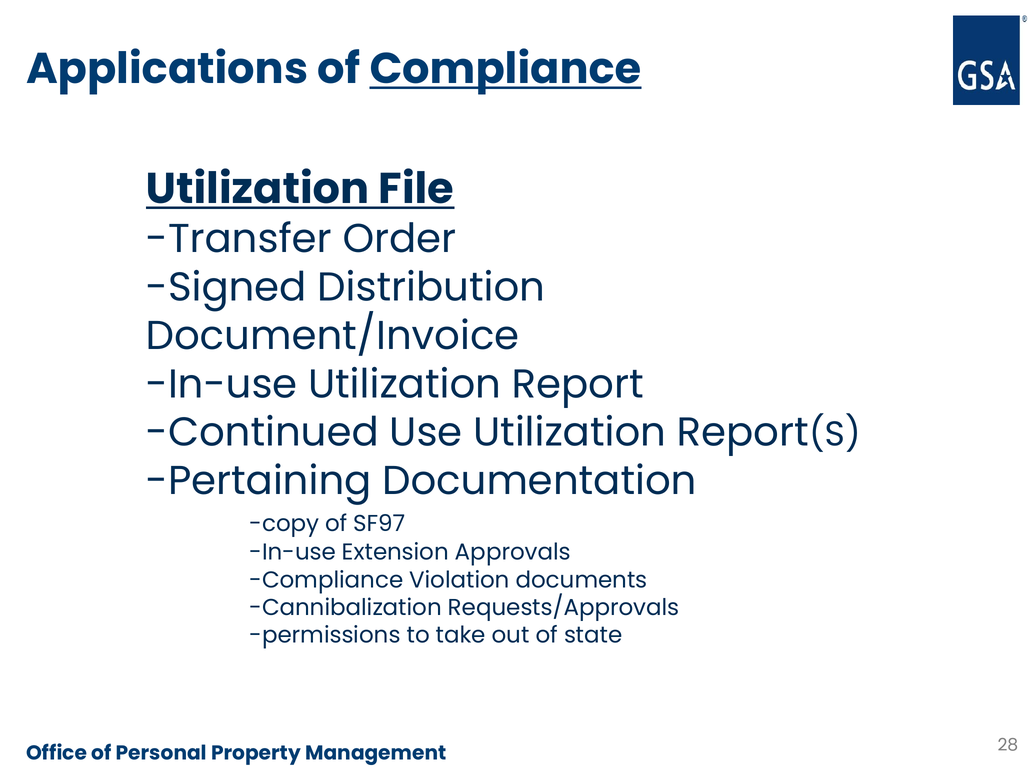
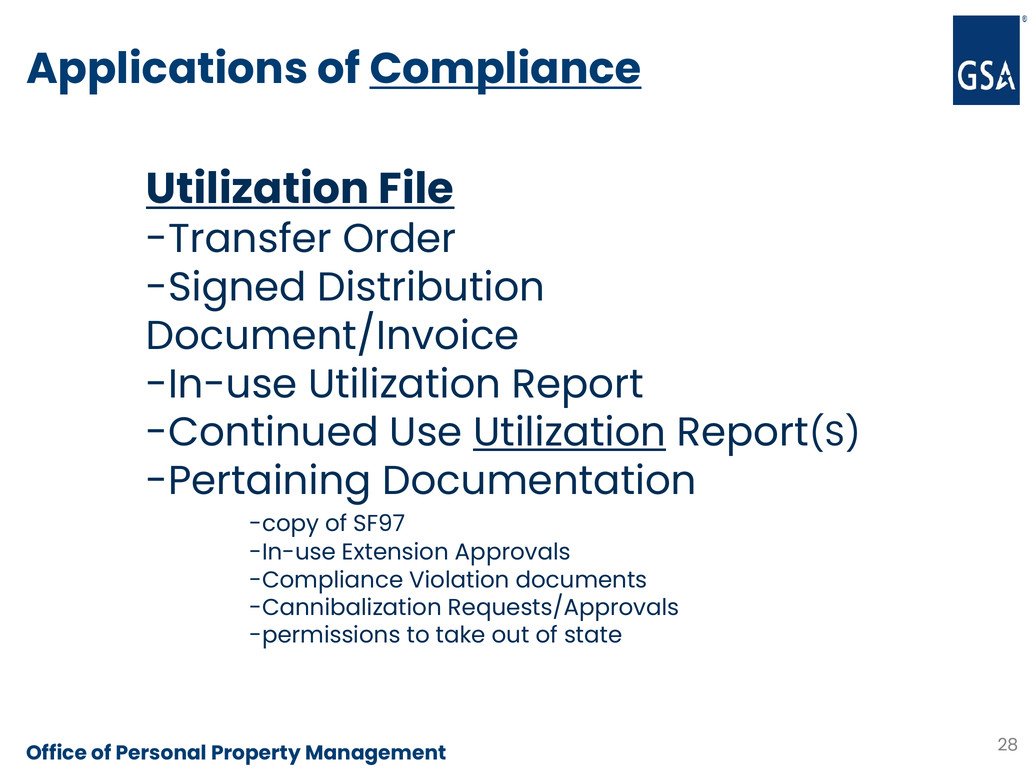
Utilization at (570, 433) underline: none -> present
